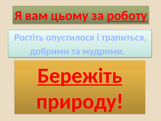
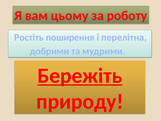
роботу underline: present -> none
опустилося: опустилося -> поширення
трапиться: трапиться -> перелітна
